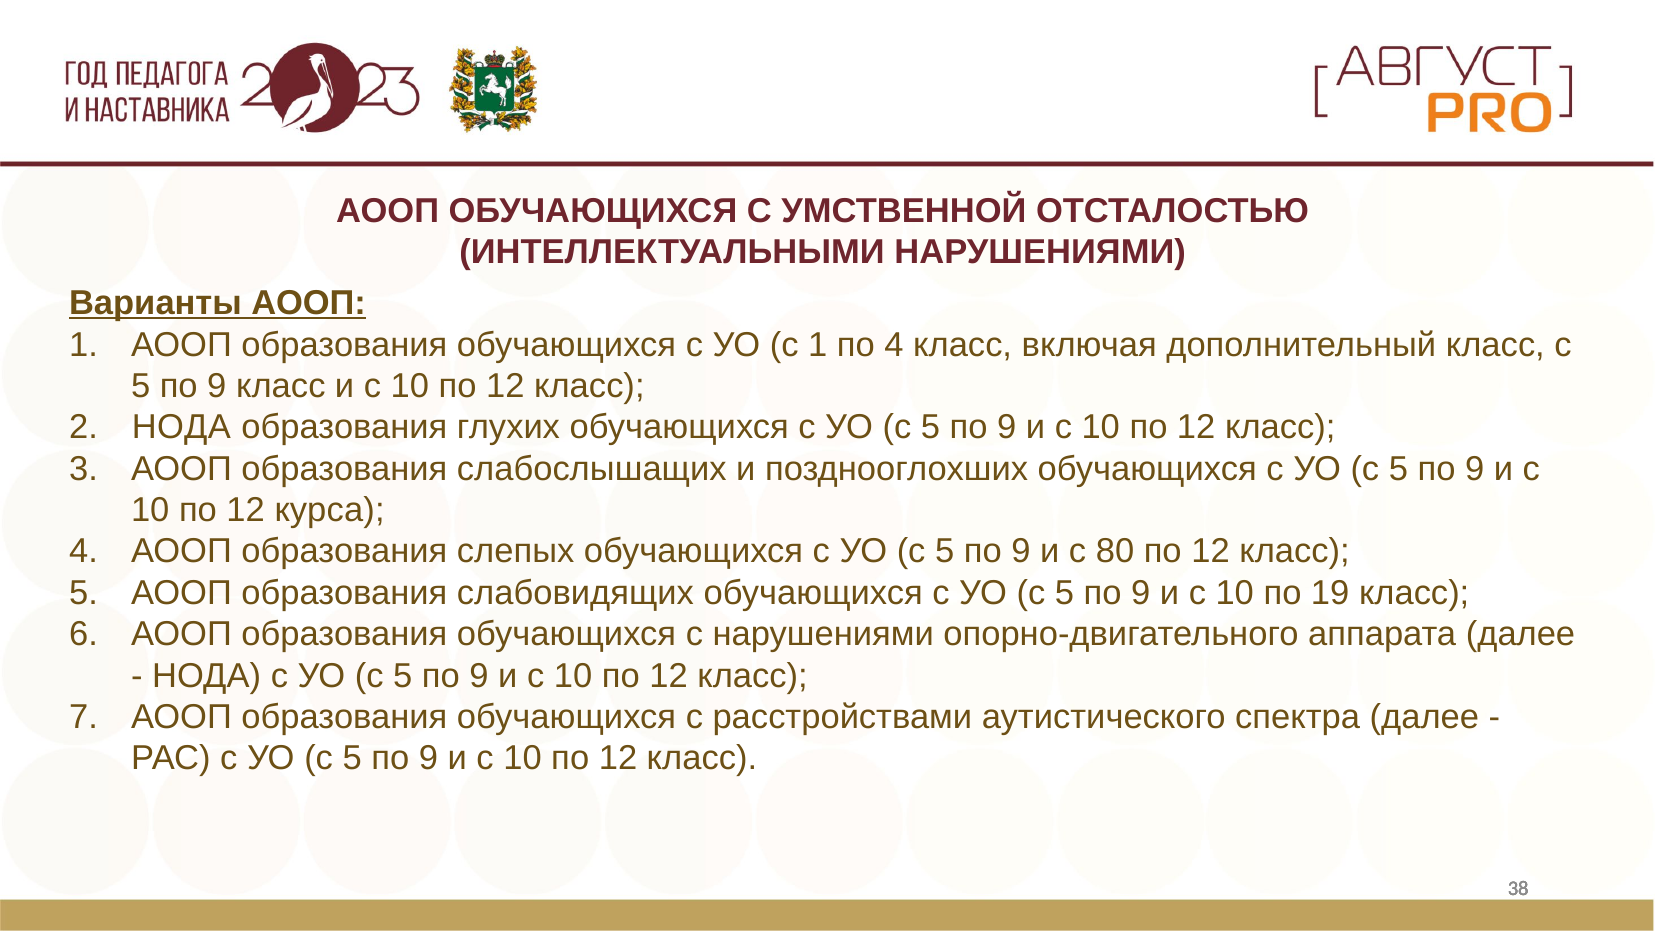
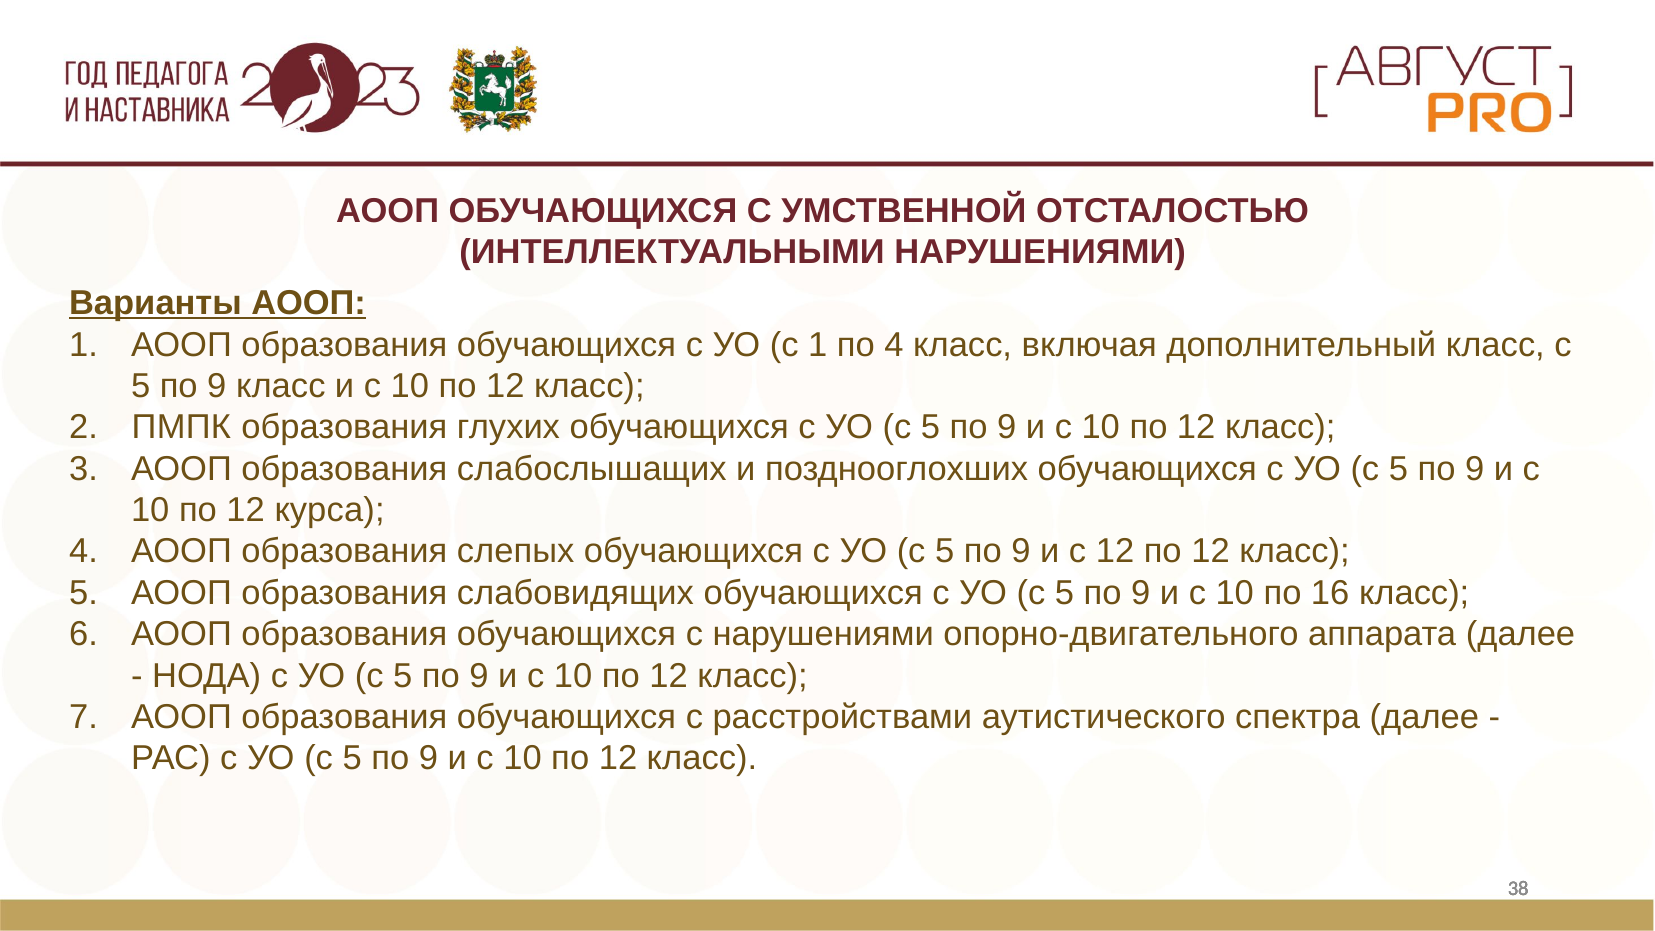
НОДА at (181, 427): НОДА -> ПМПК
с 80: 80 -> 12
19: 19 -> 16
